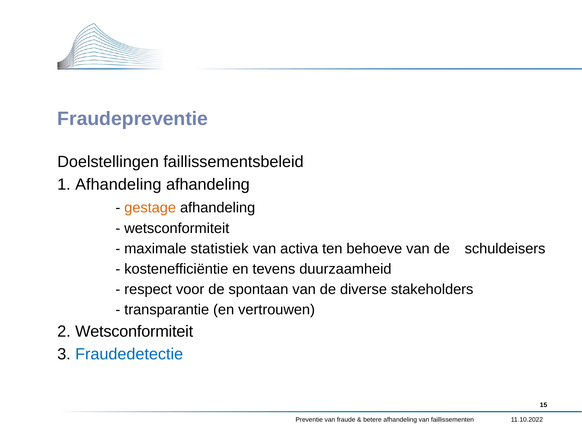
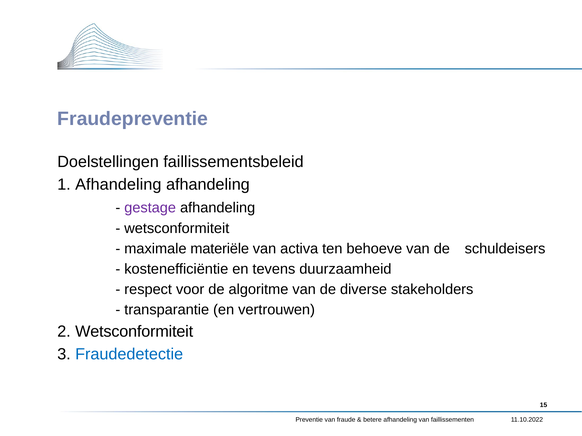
gestage colour: orange -> purple
statistiek: statistiek -> materiële
spontaan: spontaan -> algoritme
